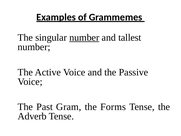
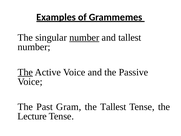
The at (25, 72) underline: none -> present
the Forms: Forms -> Tallest
Adverb: Adverb -> Lecture
